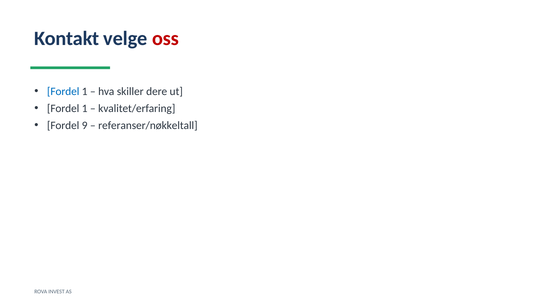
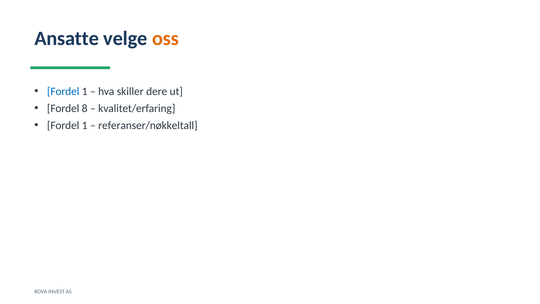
Kontakt: Kontakt -> Ansatte
oss colour: red -> orange
1 at (85, 108): 1 -> 8
9 at (85, 125): 9 -> 1
